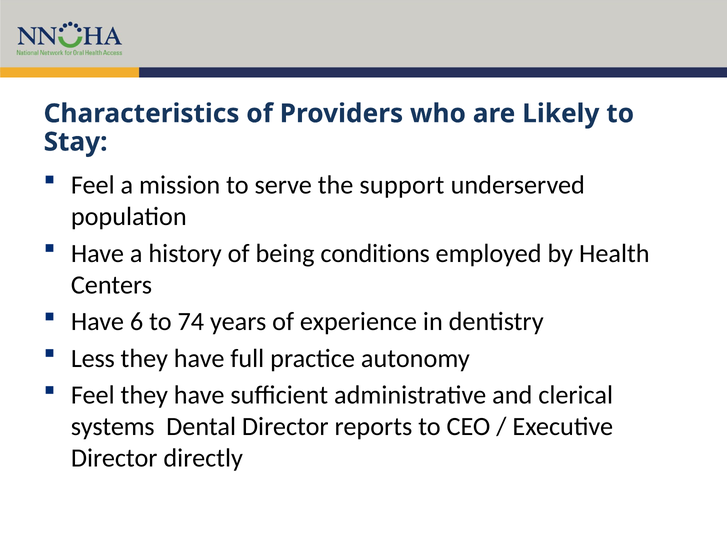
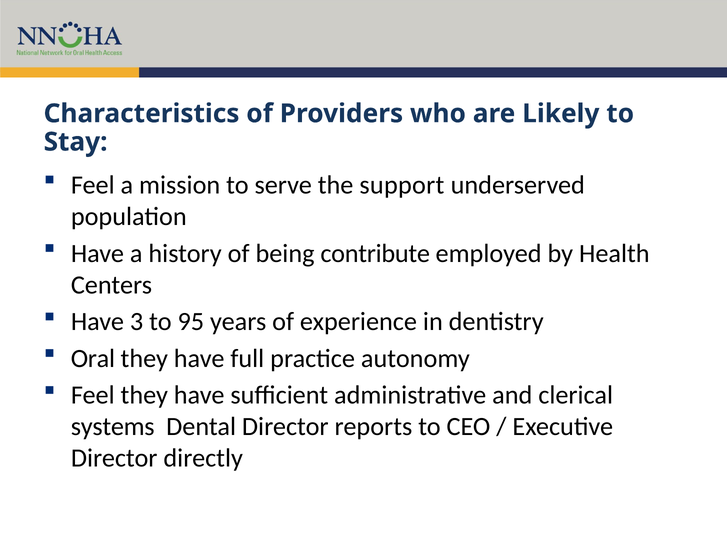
conditions: conditions -> contribute
6: 6 -> 3
74: 74 -> 95
Less: Less -> Oral
